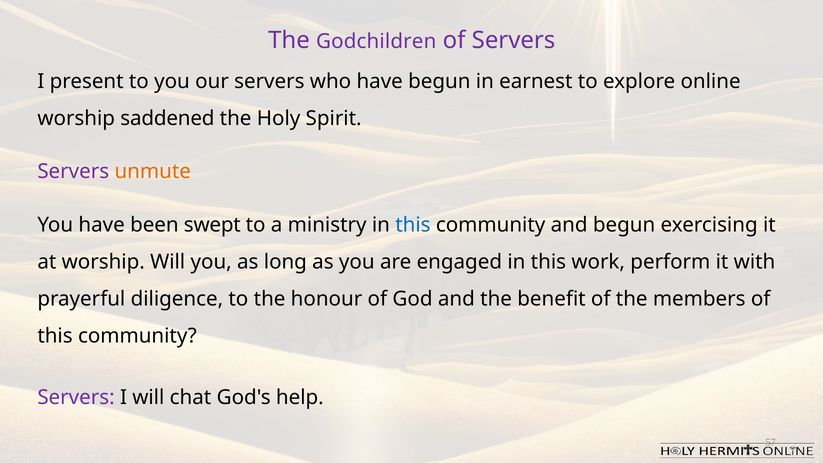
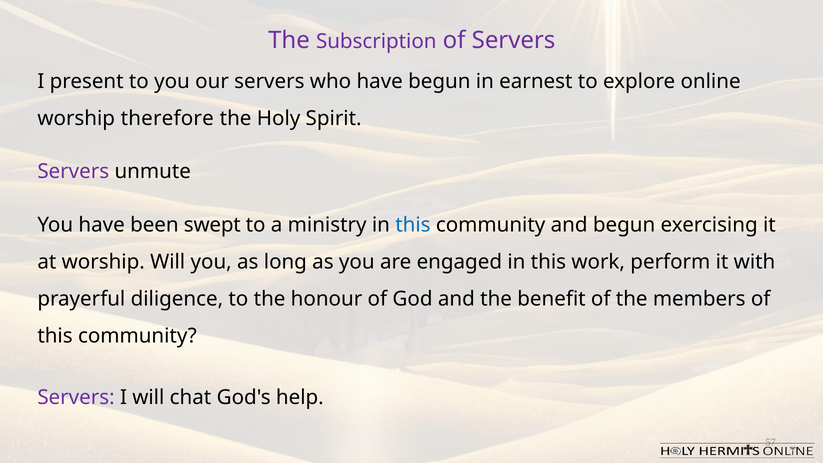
Godchildren: Godchildren -> Subscription
saddened: saddened -> therefore
unmute colour: orange -> black
